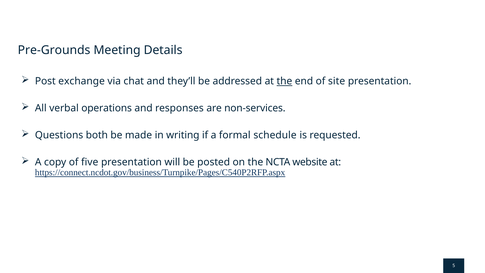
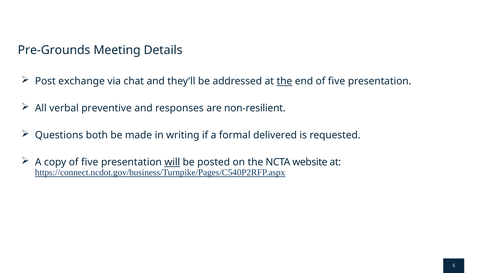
end of site: site -> five
operations: operations -> preventive
non-services: non-services -> non-resilient
schedule: schedule -> delivered
will underline: none -> present
